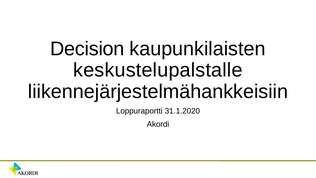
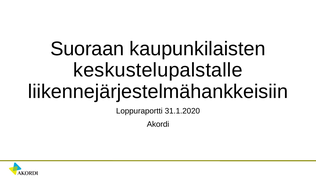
Decision: Decision -> Suoraan
